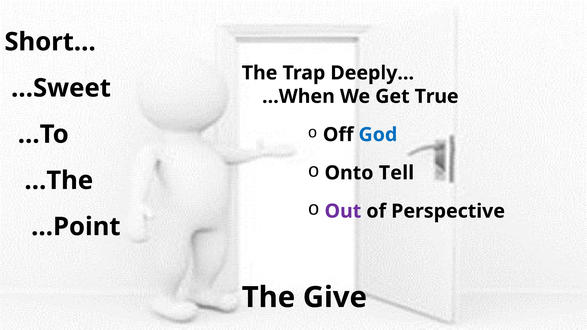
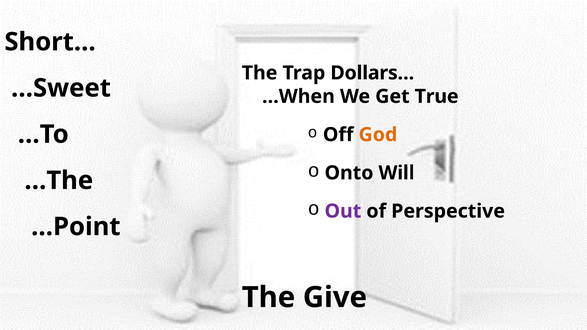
Deeply…: Deeply… -> Dollars…
God colour: blue -> orange
Tell: Tell -> Will
